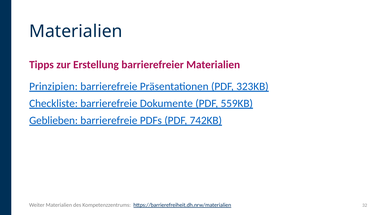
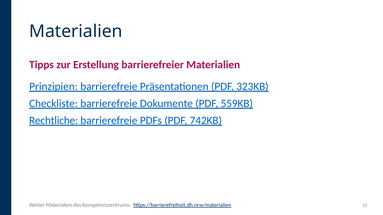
Geblieben: Geblieben -> Rechtliche
